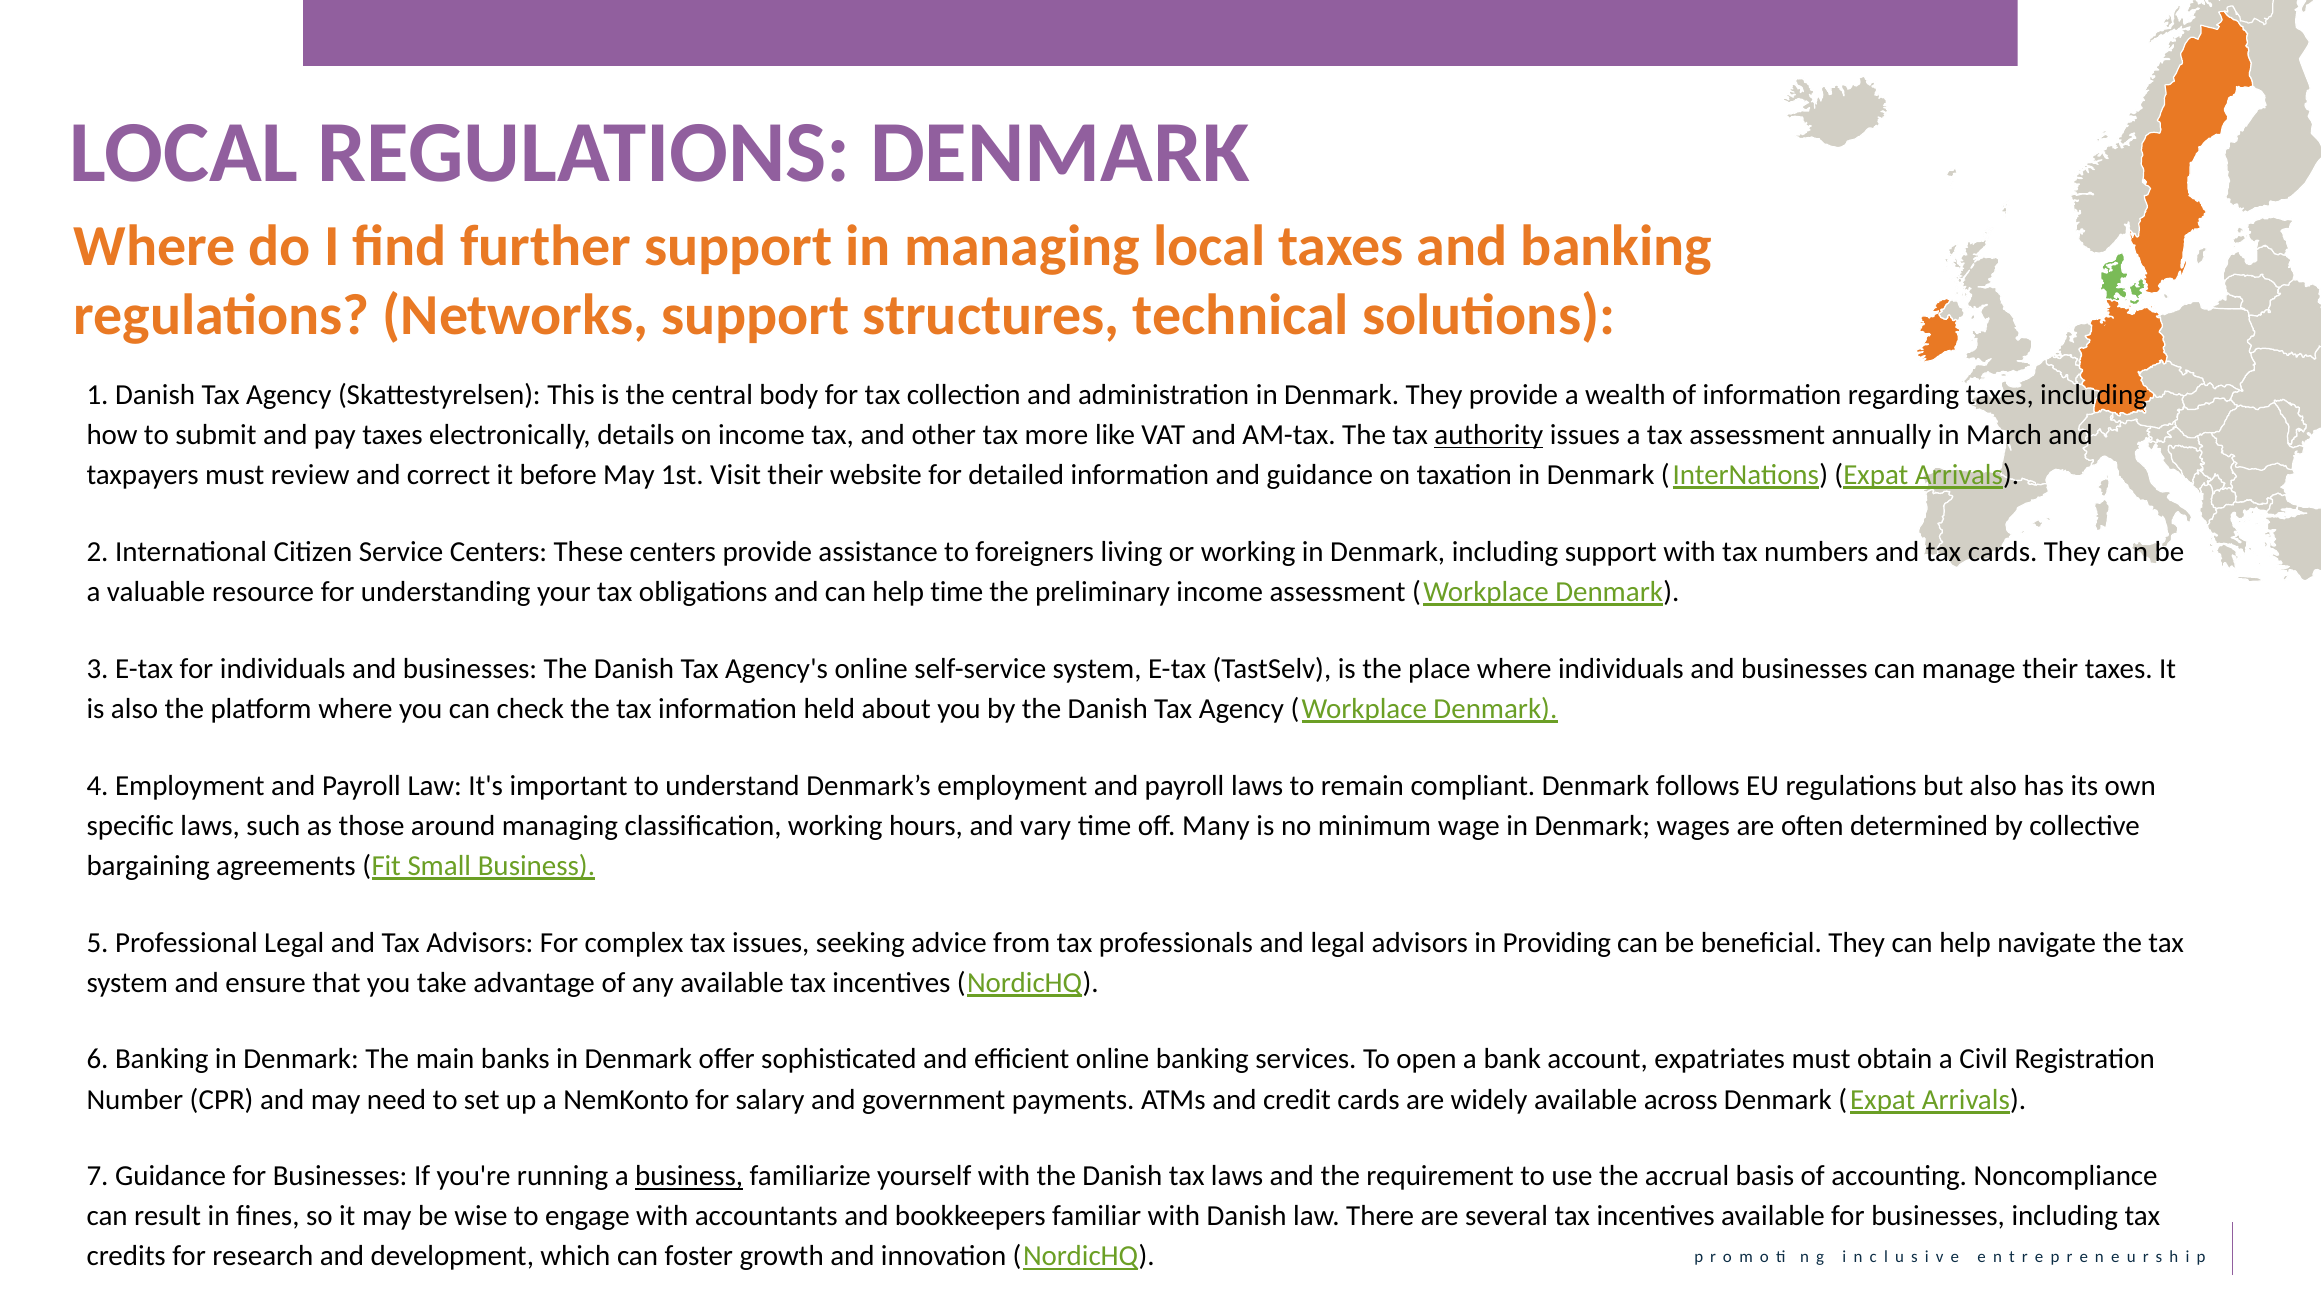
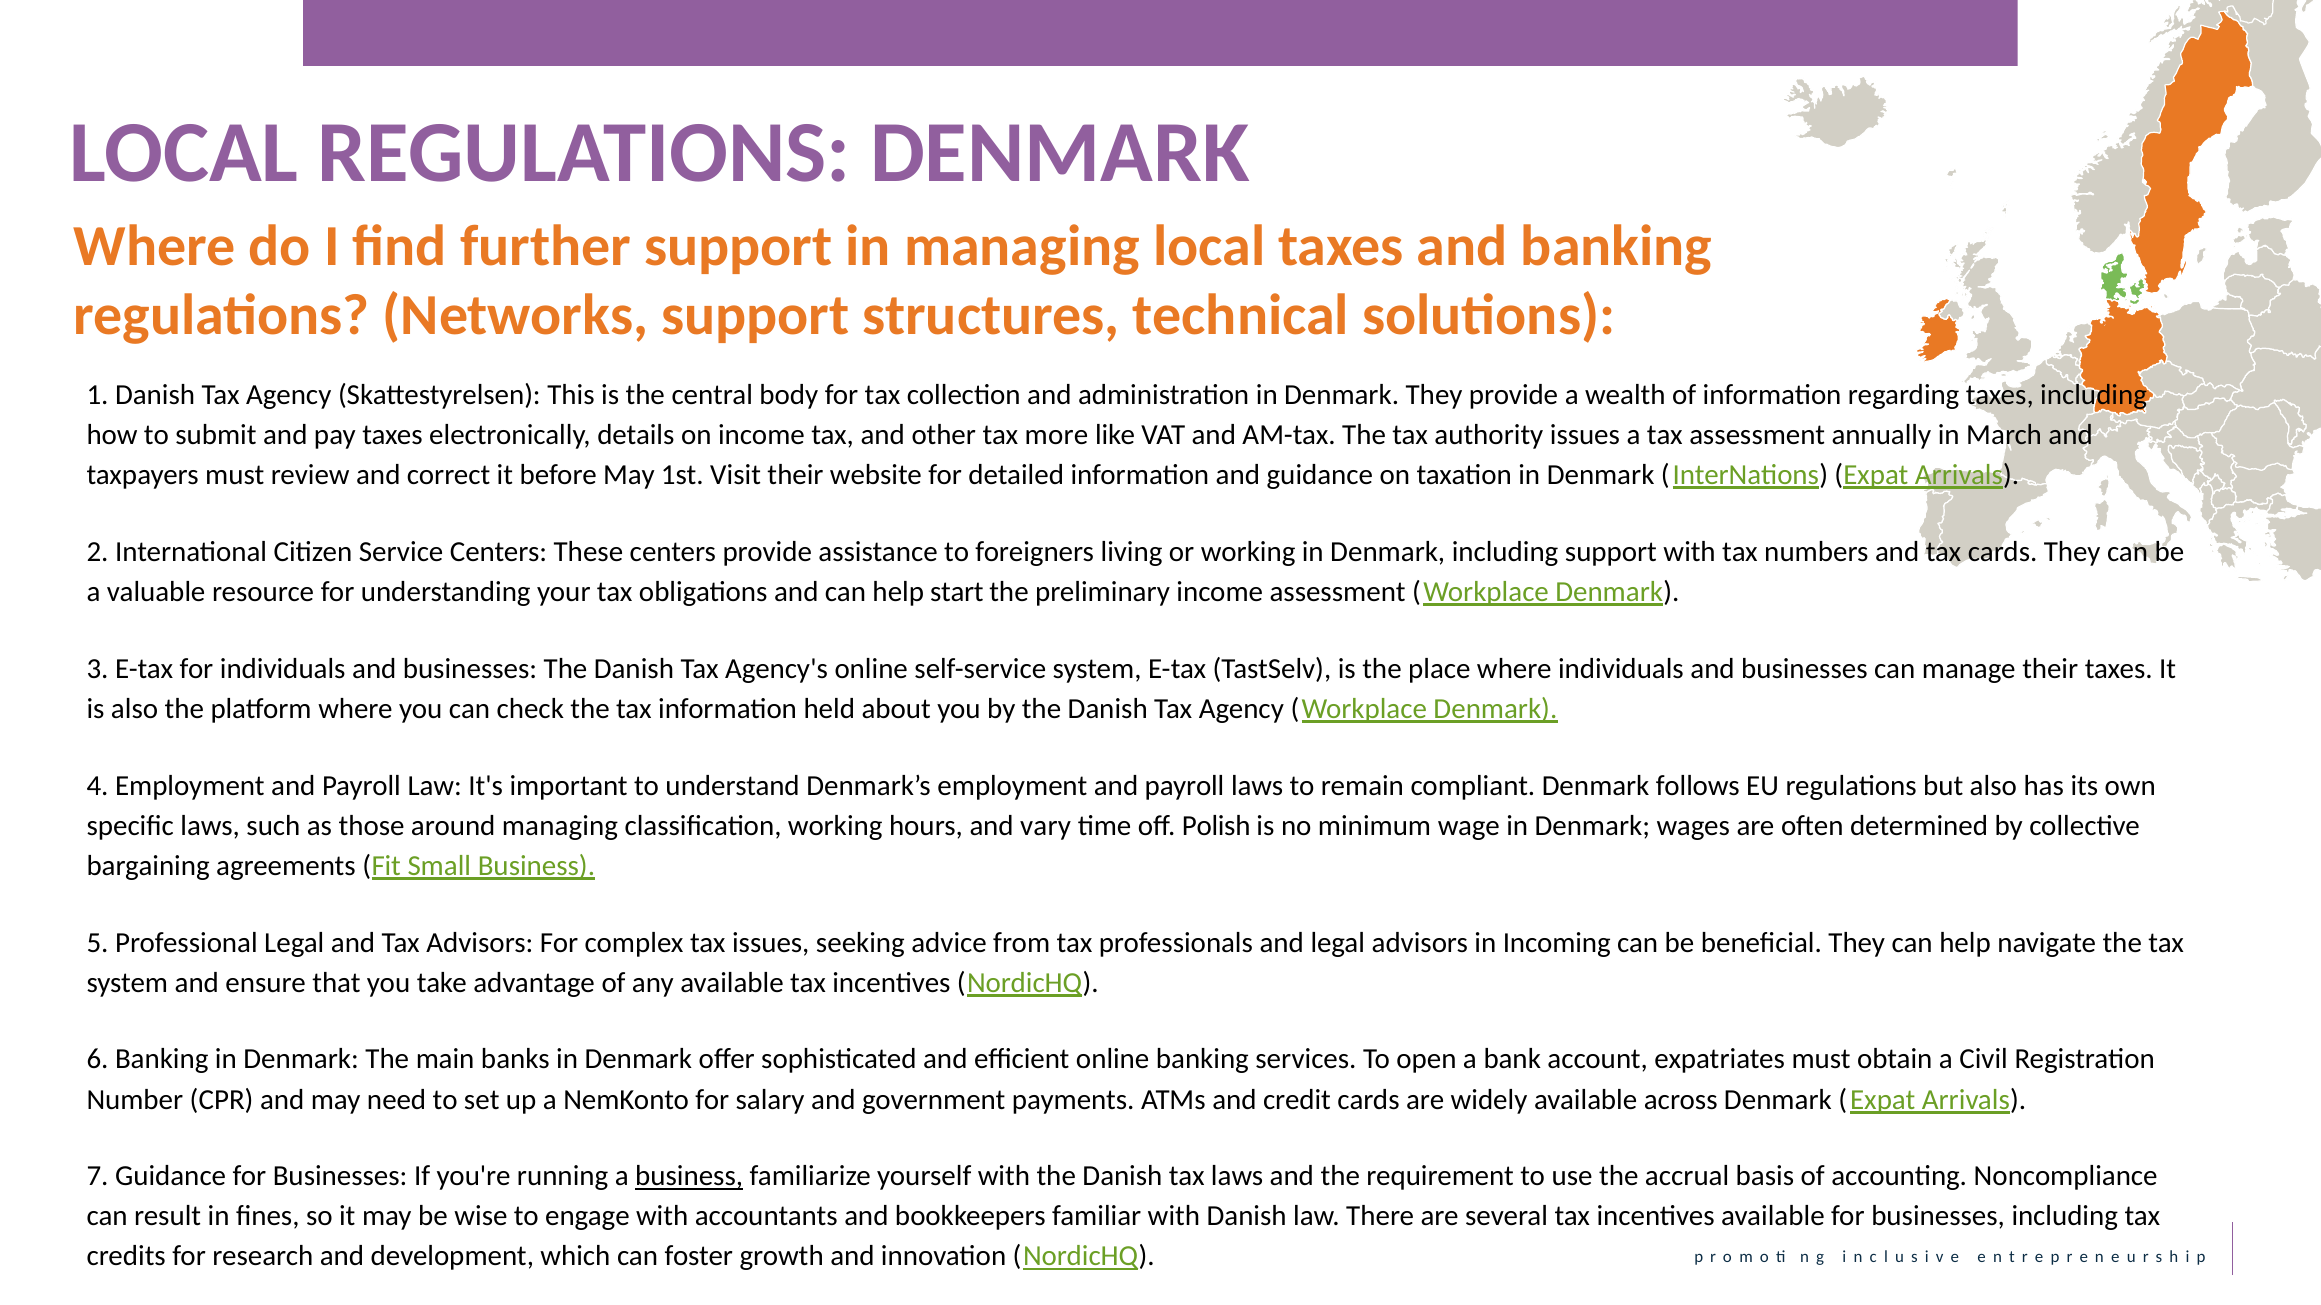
authority underline: present -> none
help time: time -> start
Many: Many -> Polish
Providing: Providing -> Incoming
